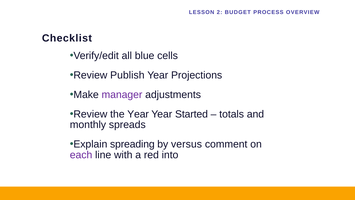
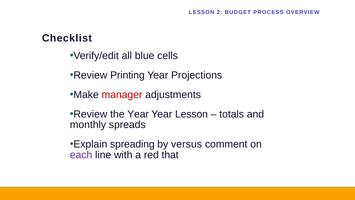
Publish: Publish -> Printing
manager colour: purple -> red
Year Started: Started -> Lesson
into: into -> that
